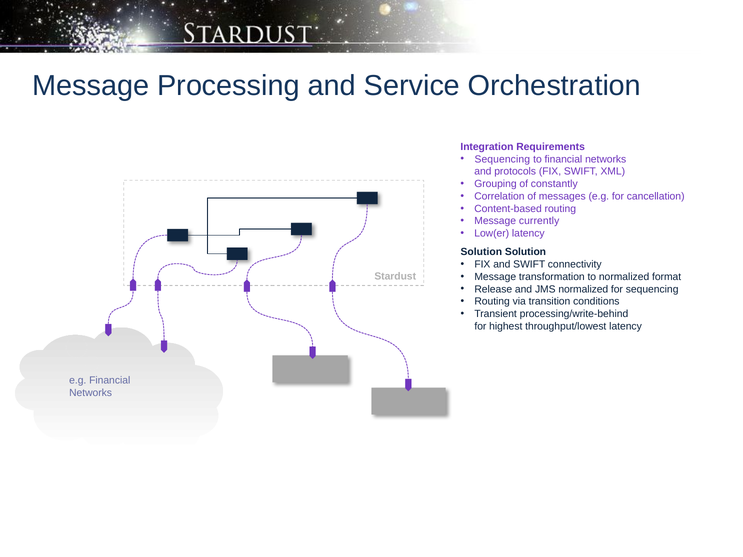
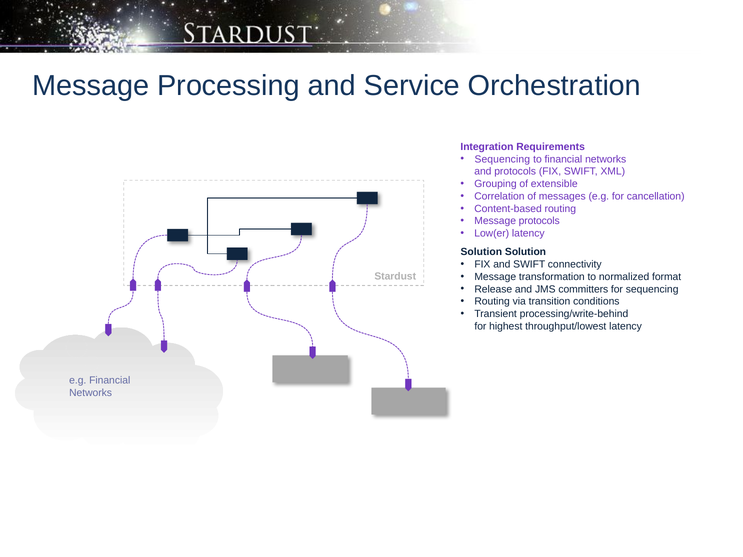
constantly: constantly -> extensible
Message currently: currently -> protocols
JMS normalized: normalized -> committers
